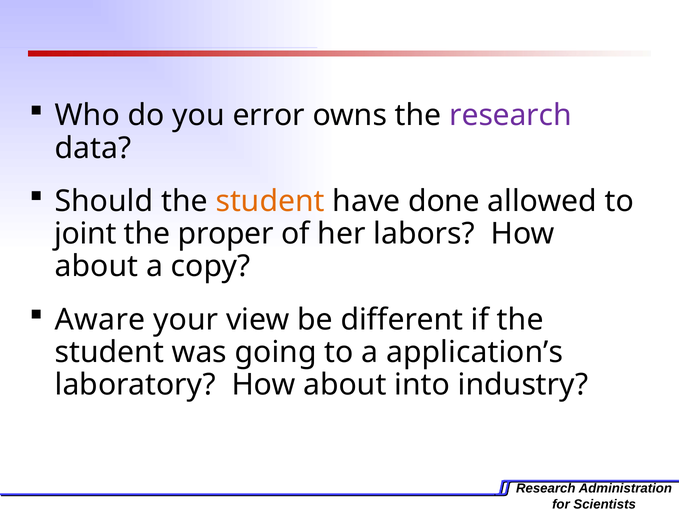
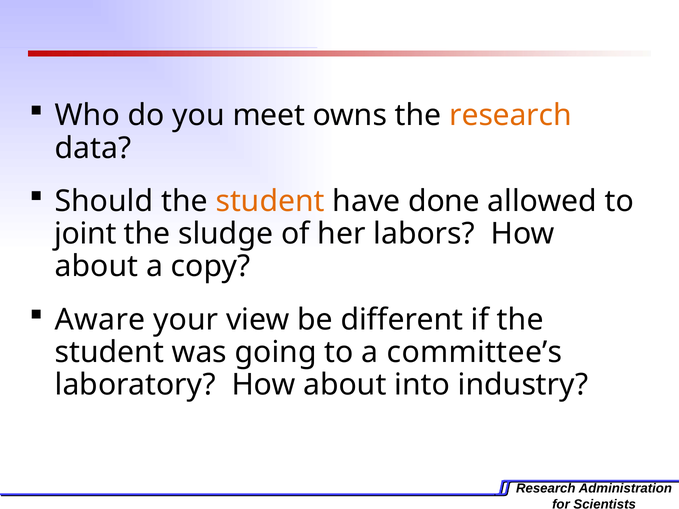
error: error -> meet
research at (511, 116) colour: purple -> orange
proper: proper -> sludge
application’s: application’s -> committee’s
